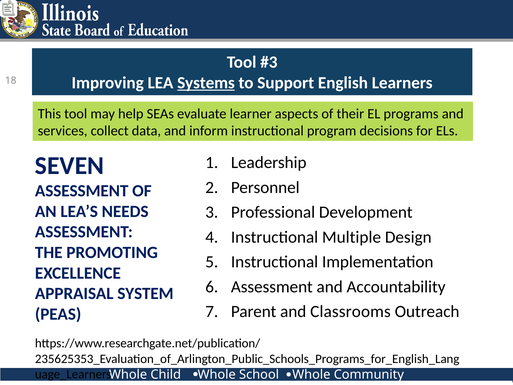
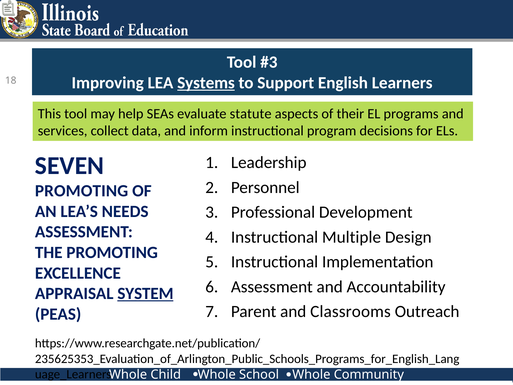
learner: learner -> statute
ASSESSMENT at (82, 191): ASSESSMENT -> PROMOTING
SYSTEM underline: none -> present
